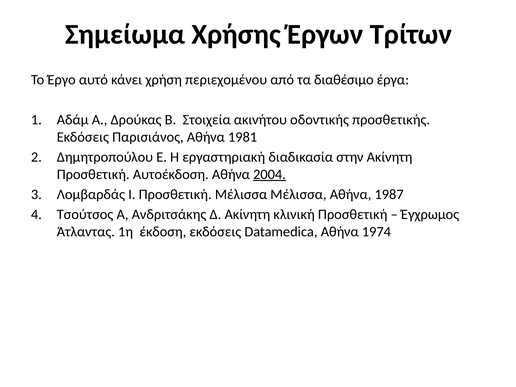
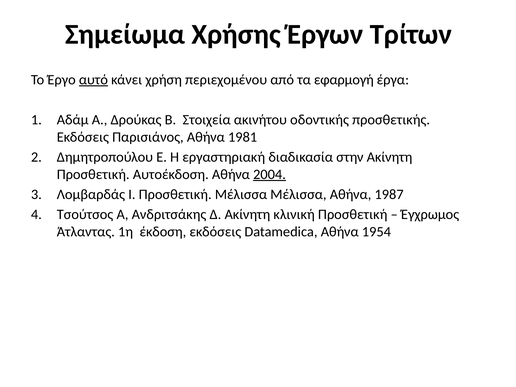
αυτό underline: none -> present
διαθέσιμο: διαθέσιμο -> εφαρμογή
1974: 1974 -> 1954
